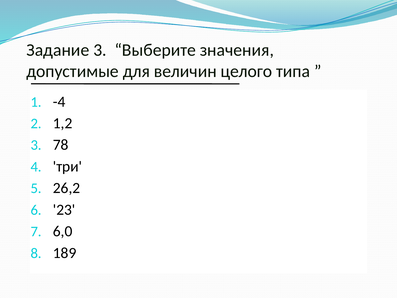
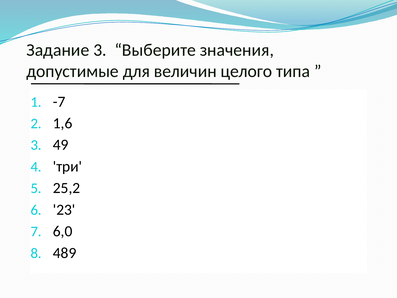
-4: -4 -> -7
1,2: 1,2 -> 1,6
78: 78 -> 49
26,2: 26,2 -> 25,2
189: 189 -> 489
